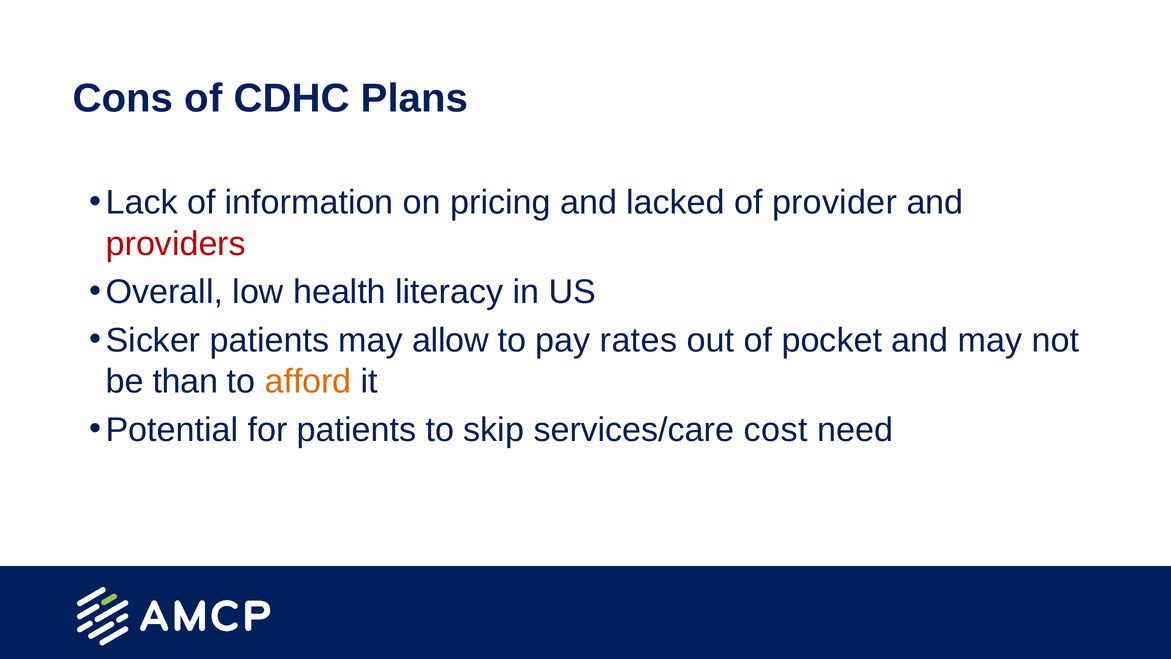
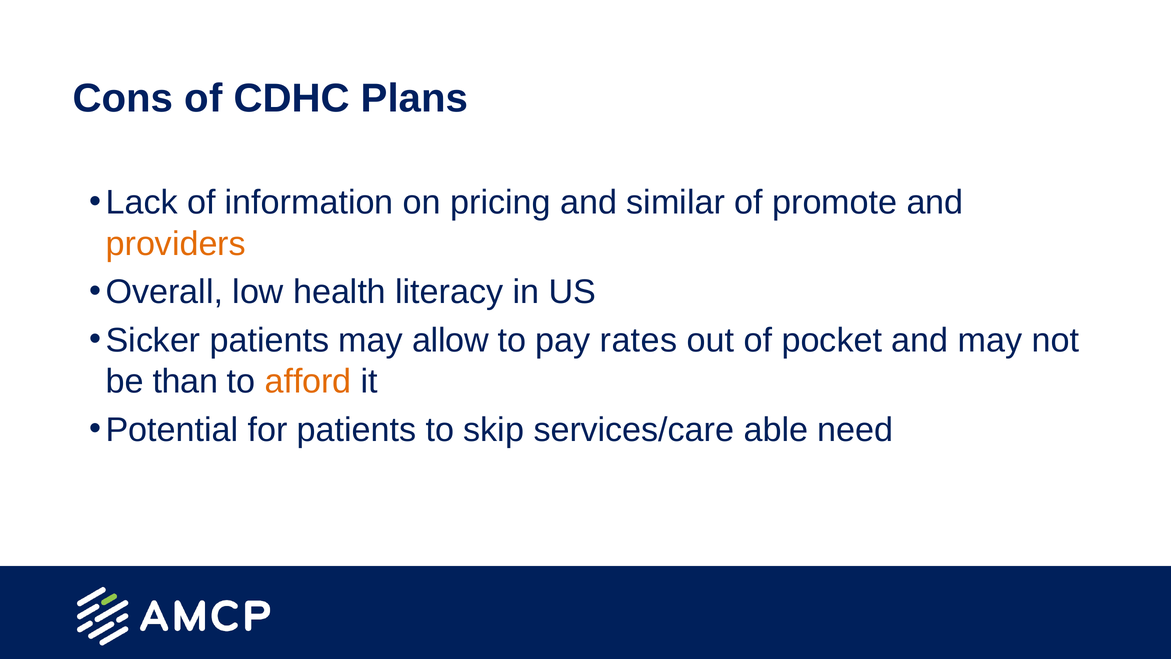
lacked: lacked -> similar
provider: provider -> promote
providers colour: red -> orange
cost: cost -> able
